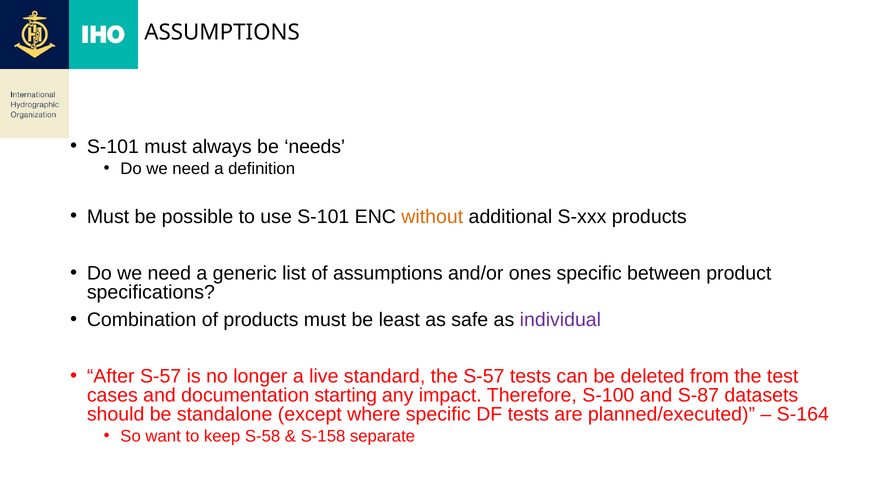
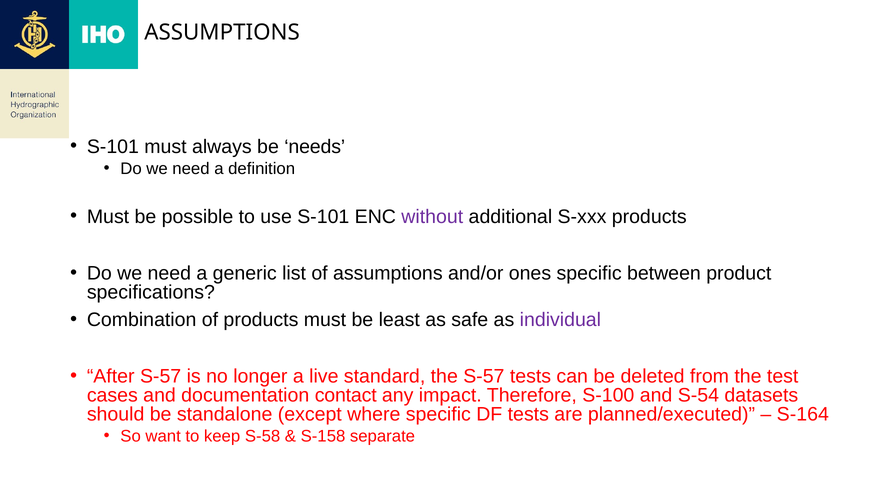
without colour: orange -> purple
starting: starting -> contact
S-87: S-87 -> S-54
